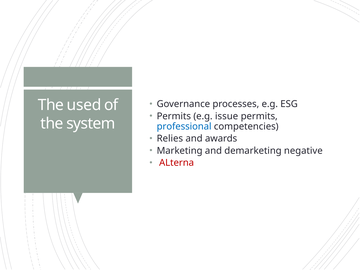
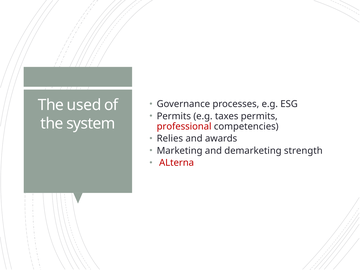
issue: issue -> taxes
professional colour: blue -> red
negative: negative -> strength
